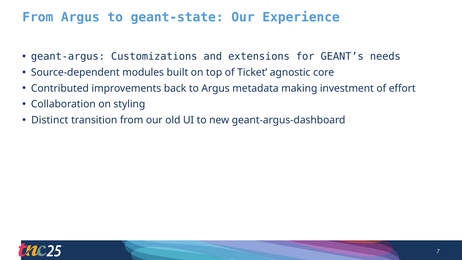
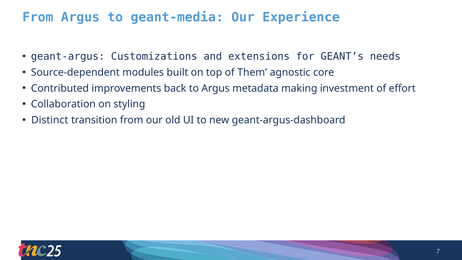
geant-state: geant-state -> geant-media
Ticket: Ticket -> Them
